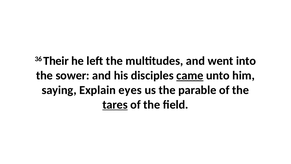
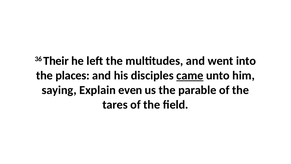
sower: sower -> places
eyes: eyes -> even
tares underline: present -> none
